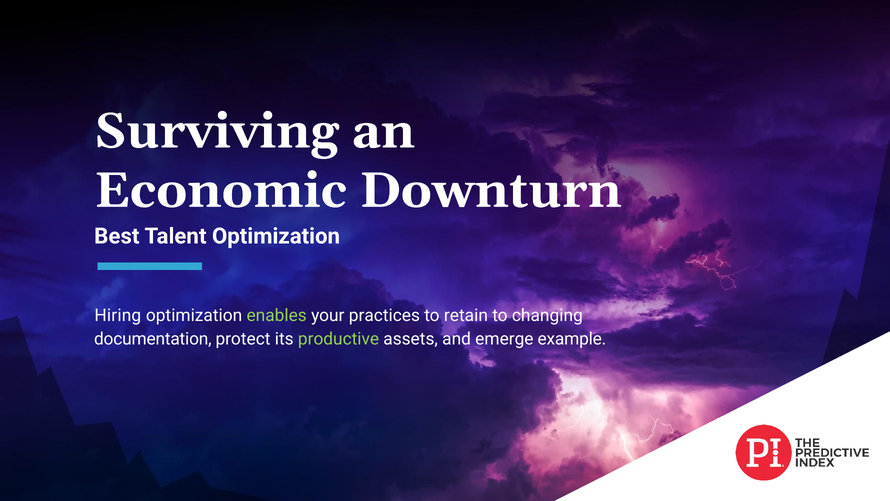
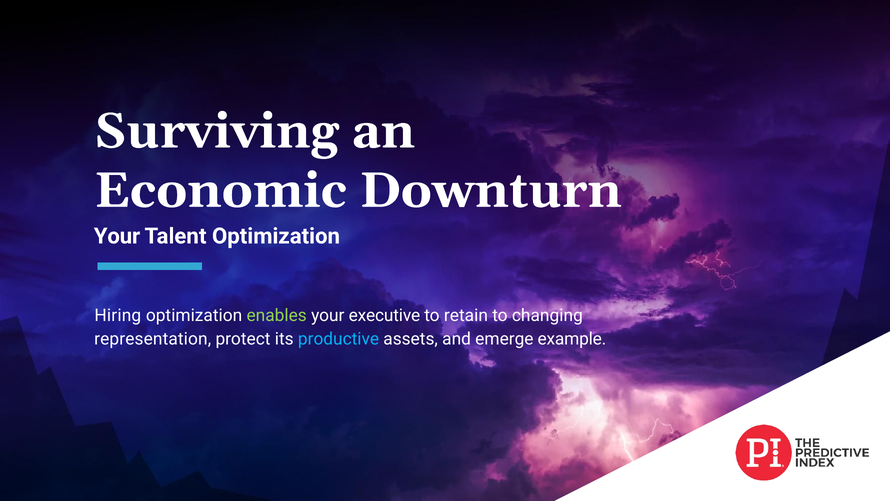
Best at (117, 236): Best -> Your
practices: practices -> executive
documentation: documentation -> representation
productive colour: light green -> light blue
